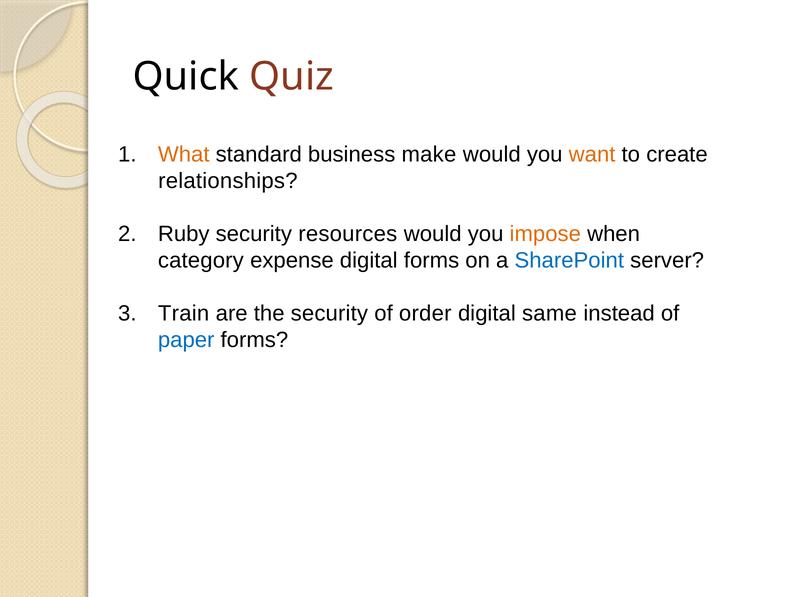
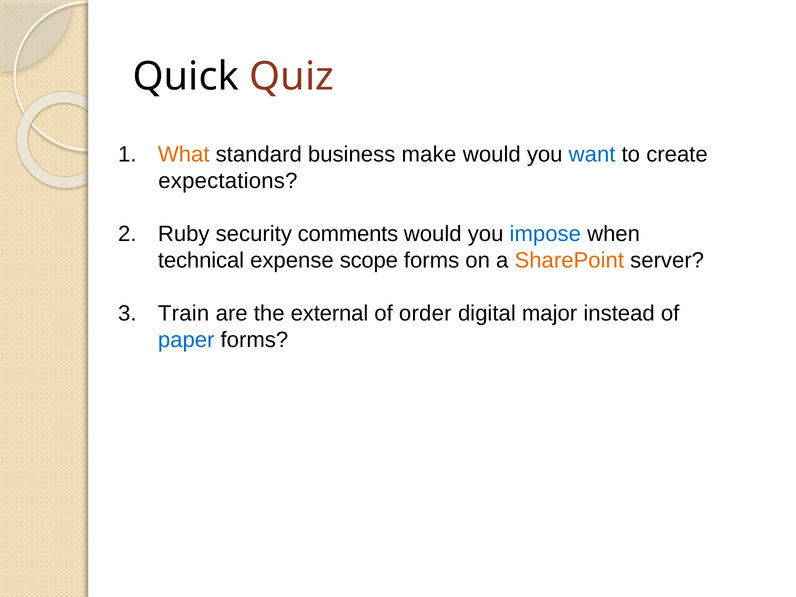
want colour: orange -> blue
relationships: relationships -> expectations
resources: resources -> comments
impose colour: orange -> blue
category: category -> technical
expense digital: digital -> scope
SharePoint colour: blue -> orange
the security: security -> external
same: same -> major
